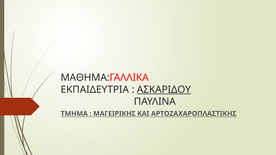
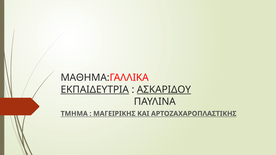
ΕΚΠΑΙΔΕΥΤΡΙΑ underline: none -> present
